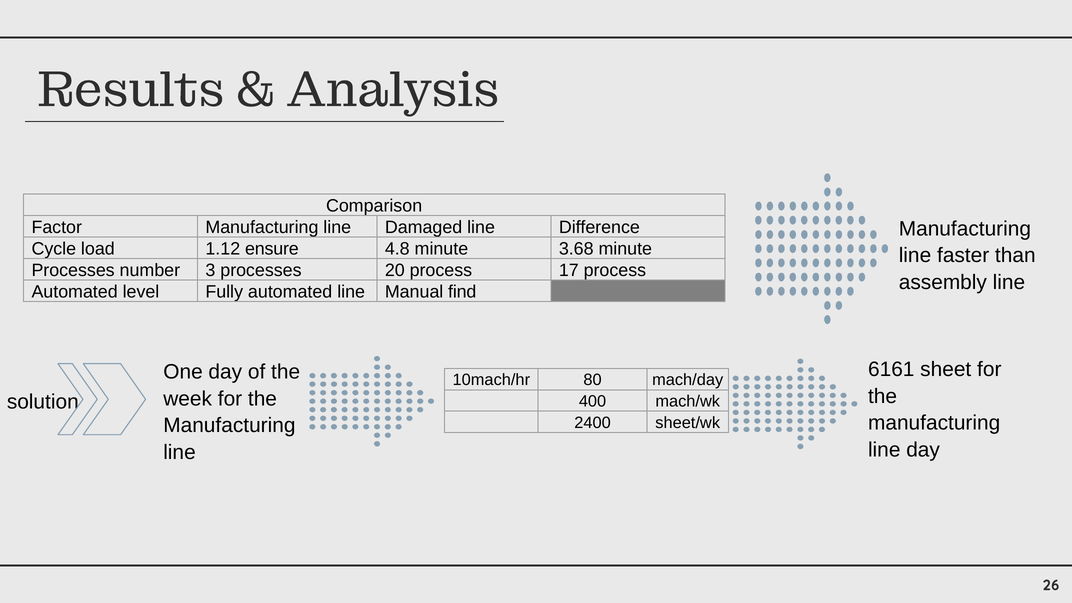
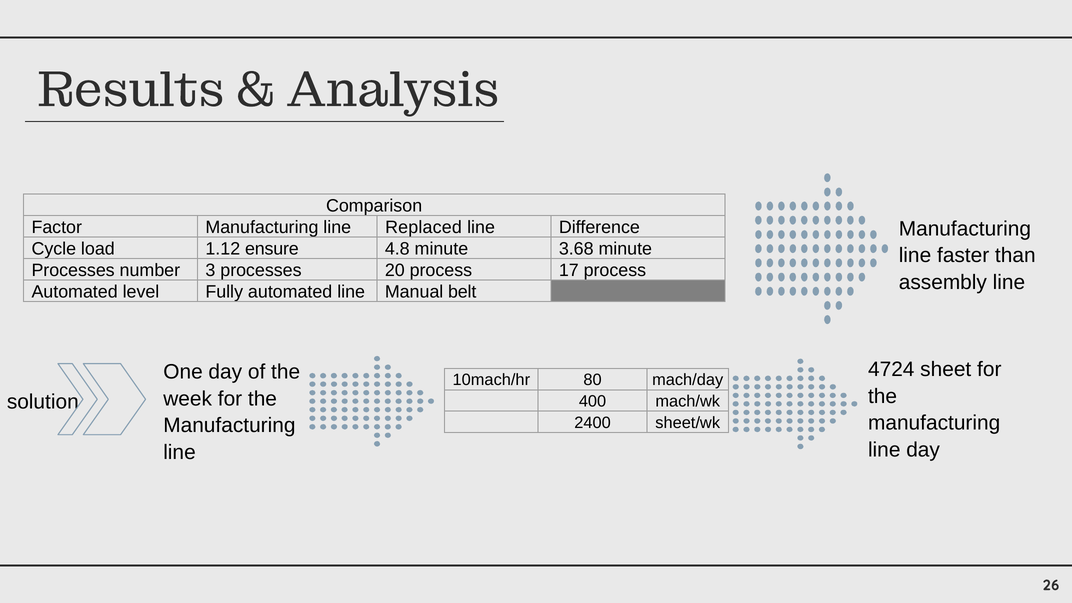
Damaged: Damaged -> Replaced
find: find -> belt
6161: 6161 -> 4724
